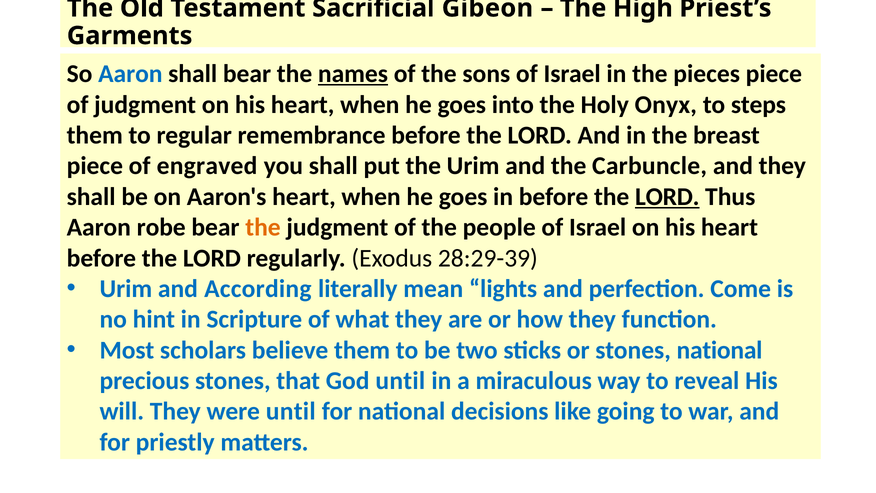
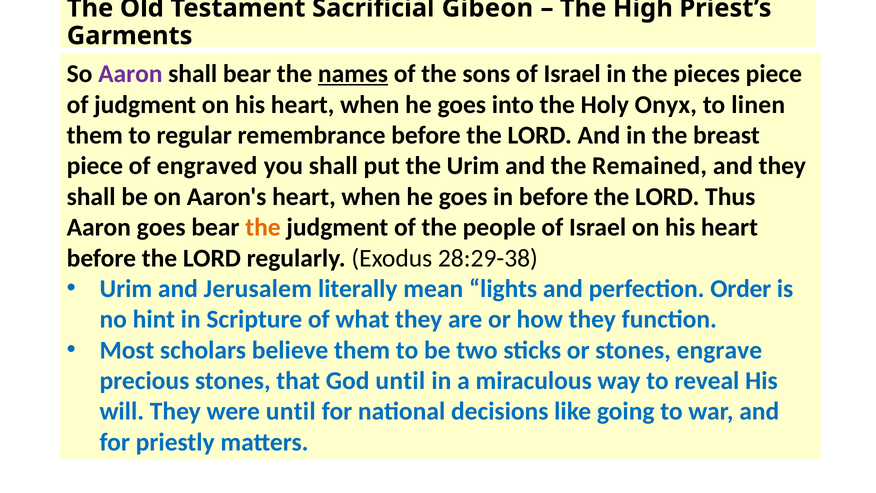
Aaron at (130, 74) colour: blue -> purple
steps: steps -> linen
Carbuncle: Carbuncle -> Remained
LORD at (667, 197) underline: present -> none
Aaron robe: robe -> goes
28:29-39: 28:29-39 -> 28:29-38
According: According -> Jerusalem
Come: Come -> Order
stones national: national -> engrave
